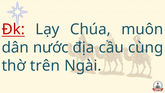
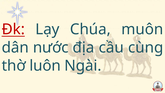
trên: trên -> luôn
